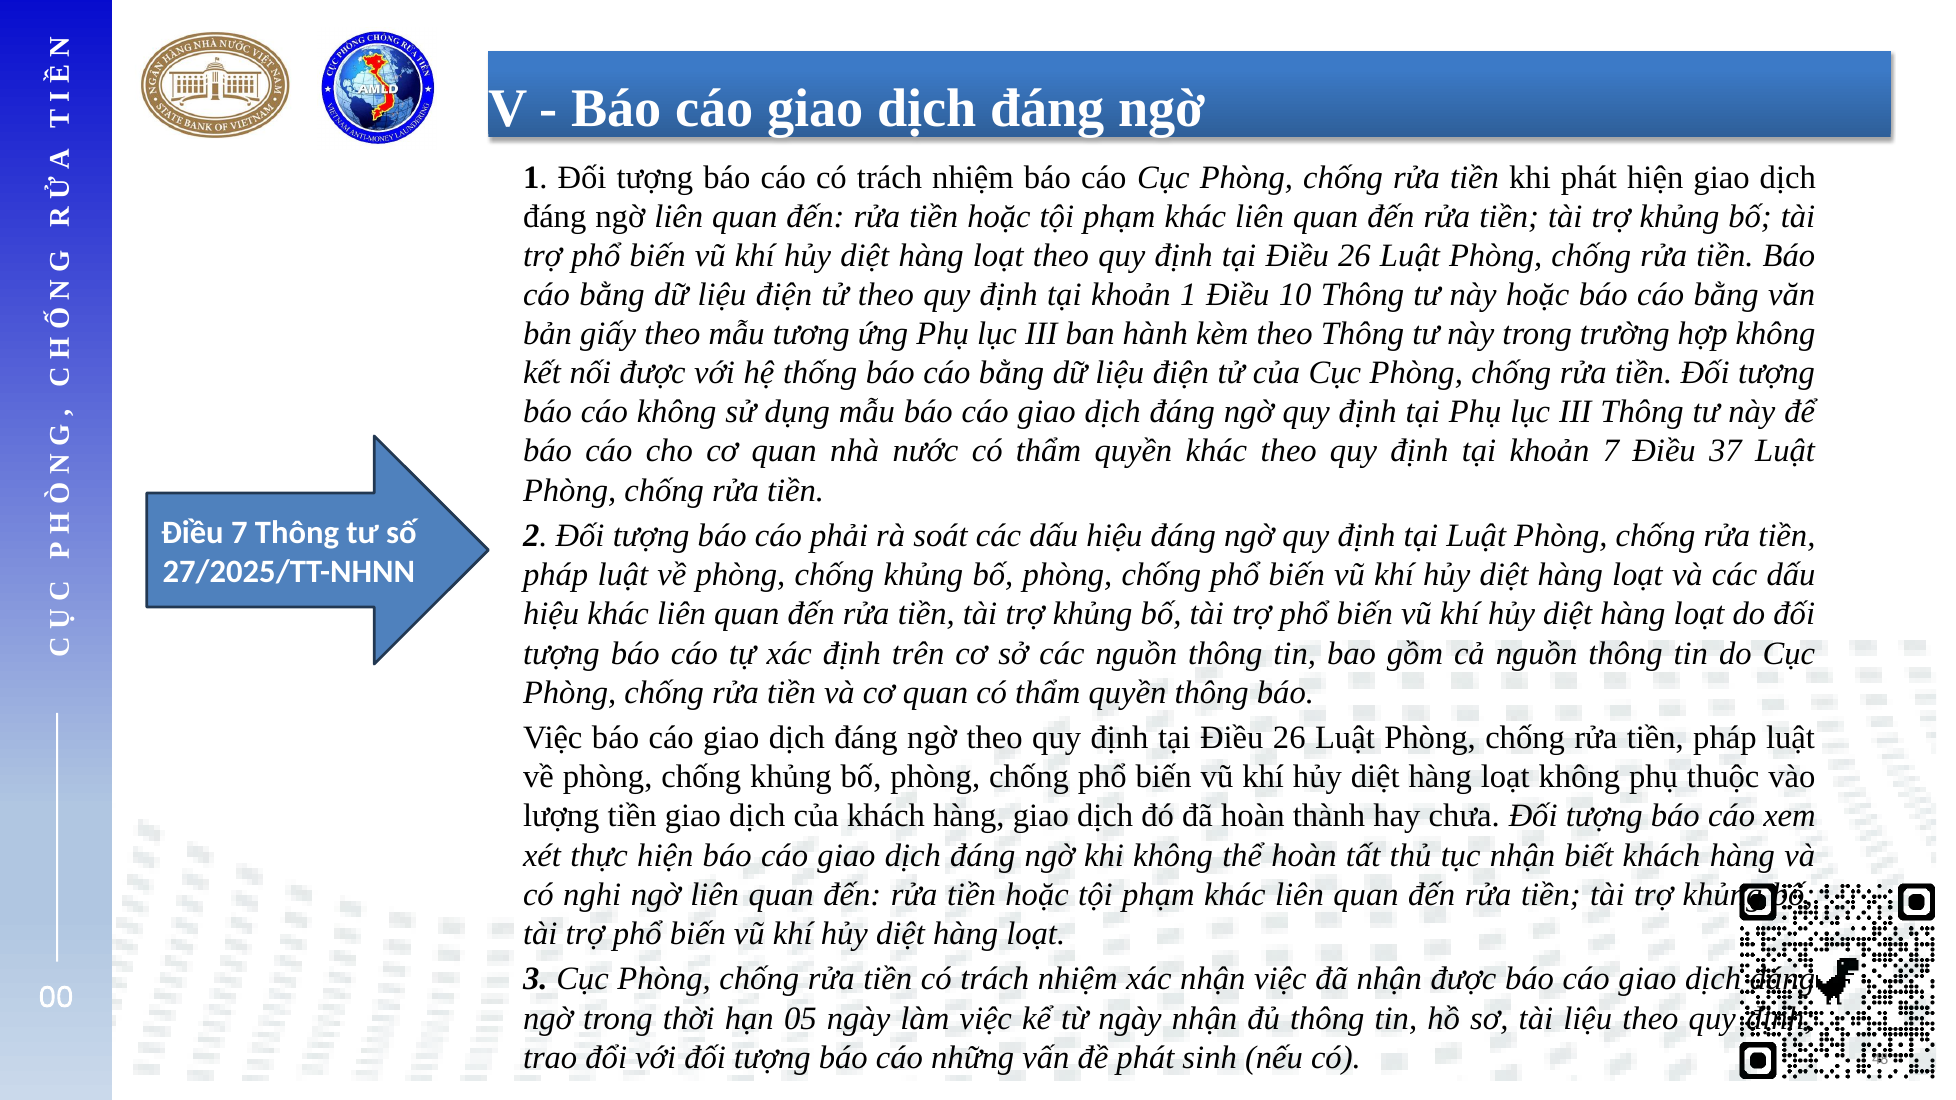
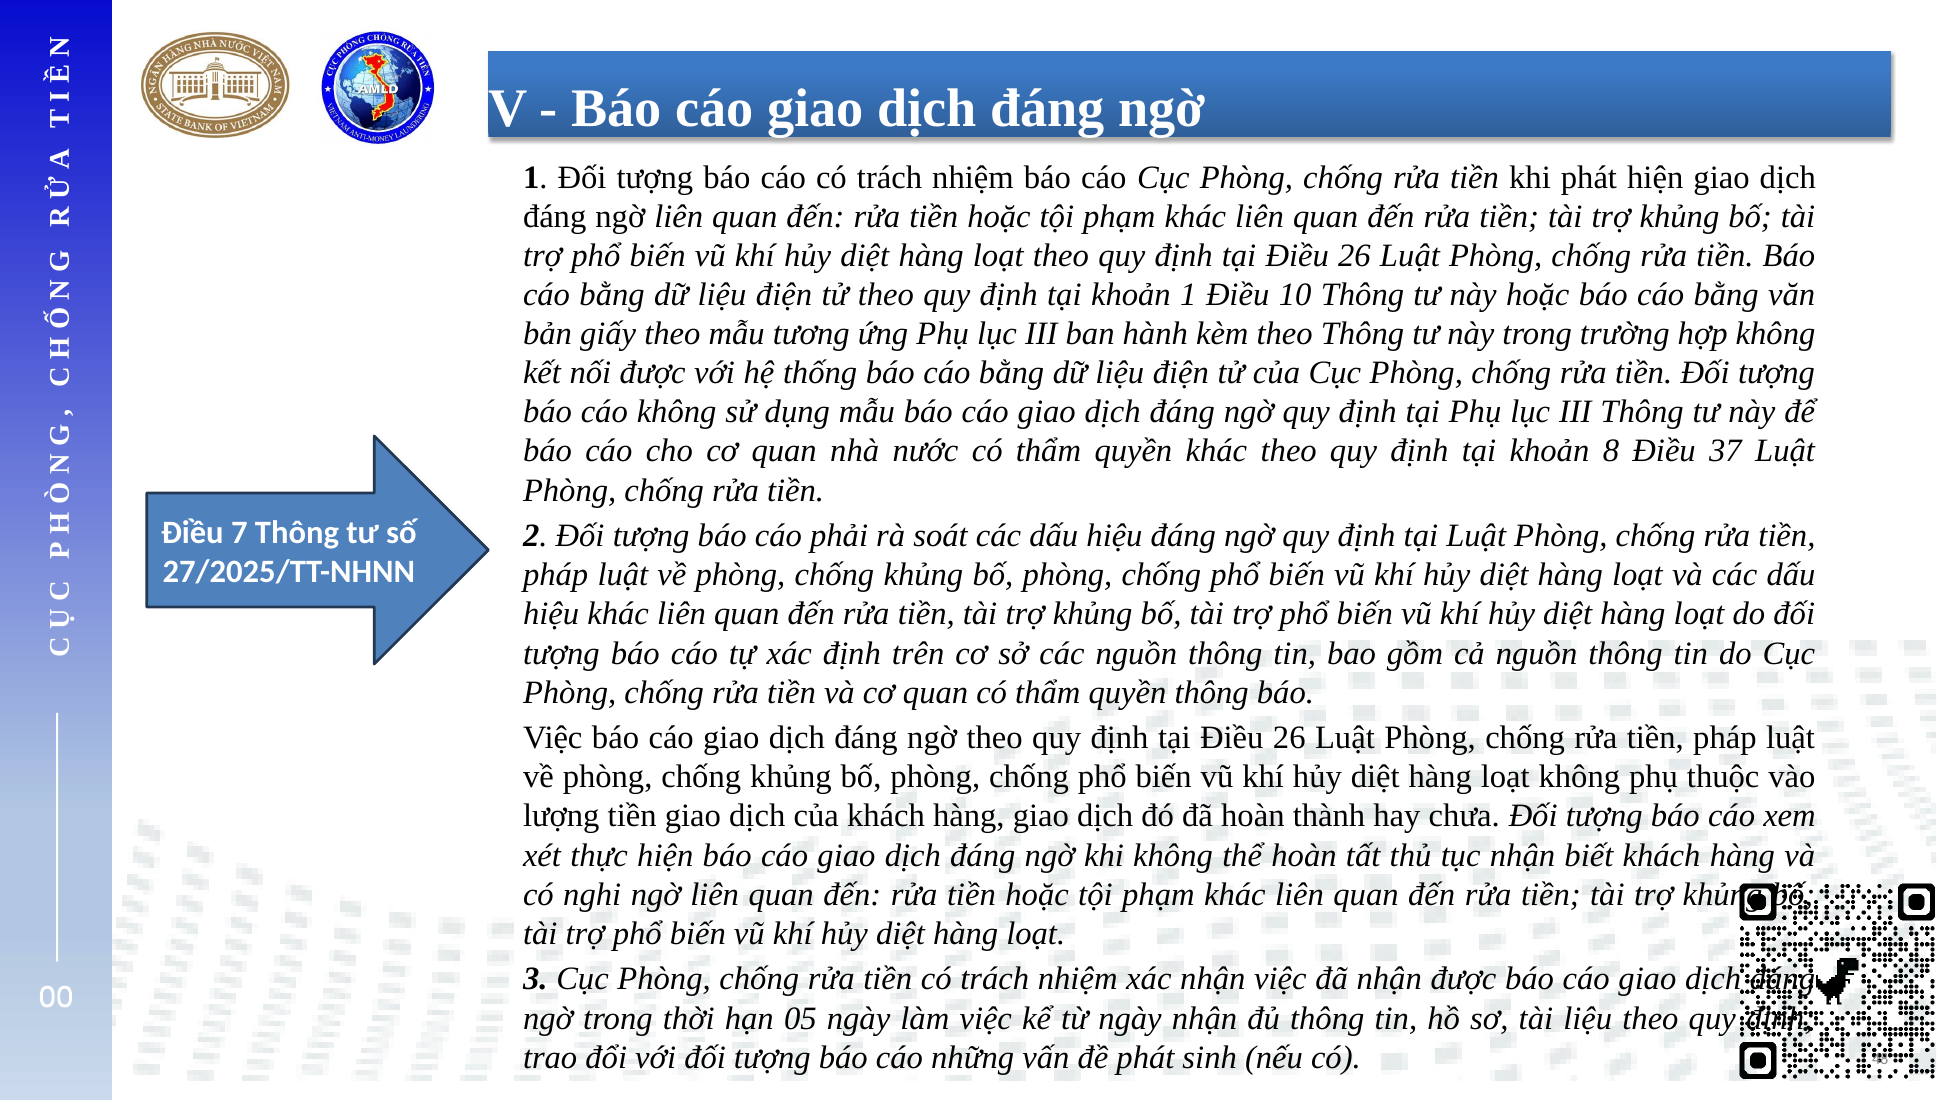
khoản 7: 7 -> 8
